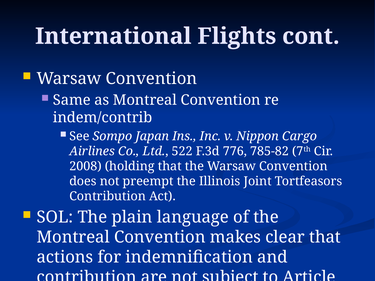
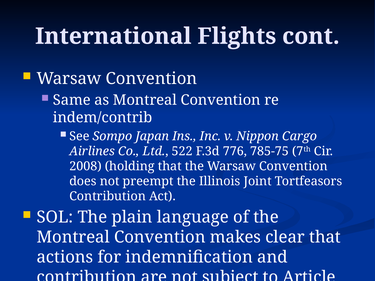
785-82: 785-82 -> 785-75
